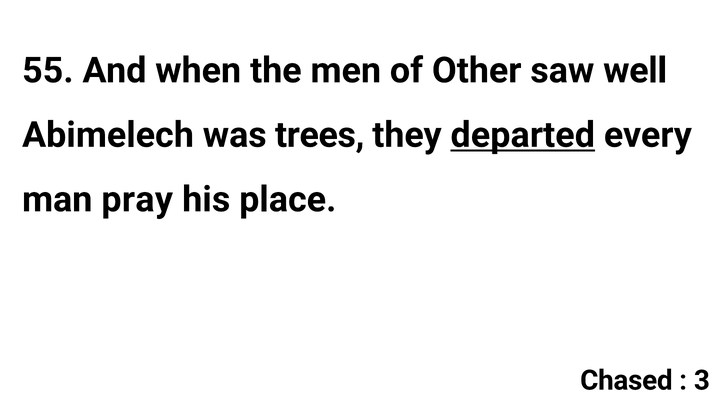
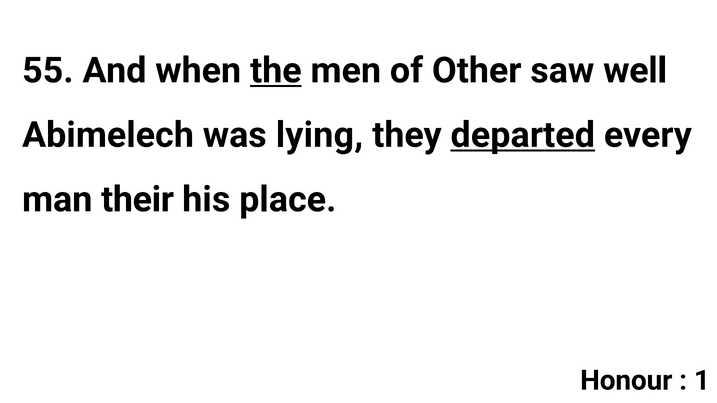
the underline: none -> present
trees: trees -> lying
pray: pray -> their
Chased: Chased -> Honour
3: 3 -> 1
